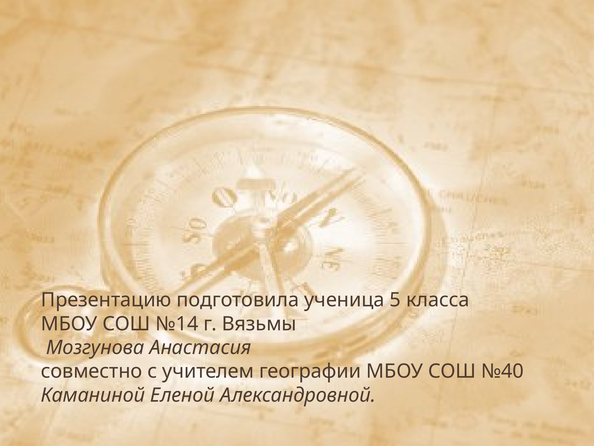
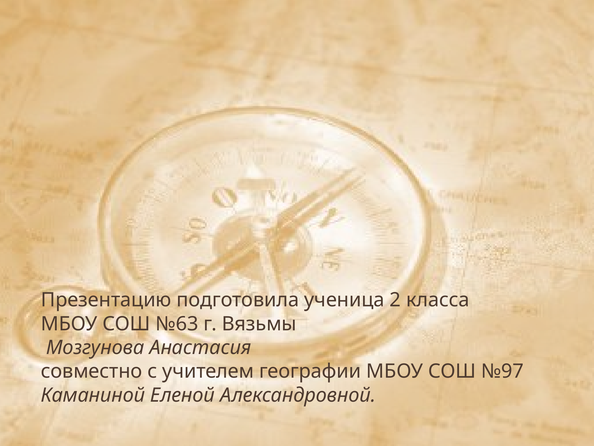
5: 5 -> 2
№14: №14 -> №63
№40: №40 -> №97
